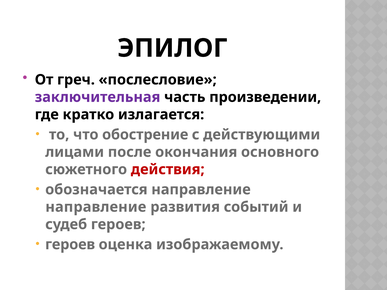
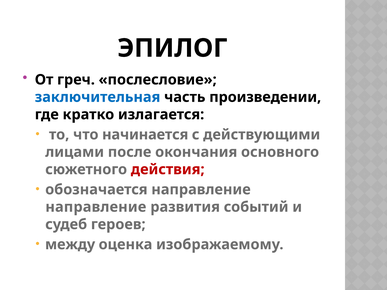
заключительная colour: purple -> blue
обострение: обострение -> начинается
героев at (70, 245): героев -> между
